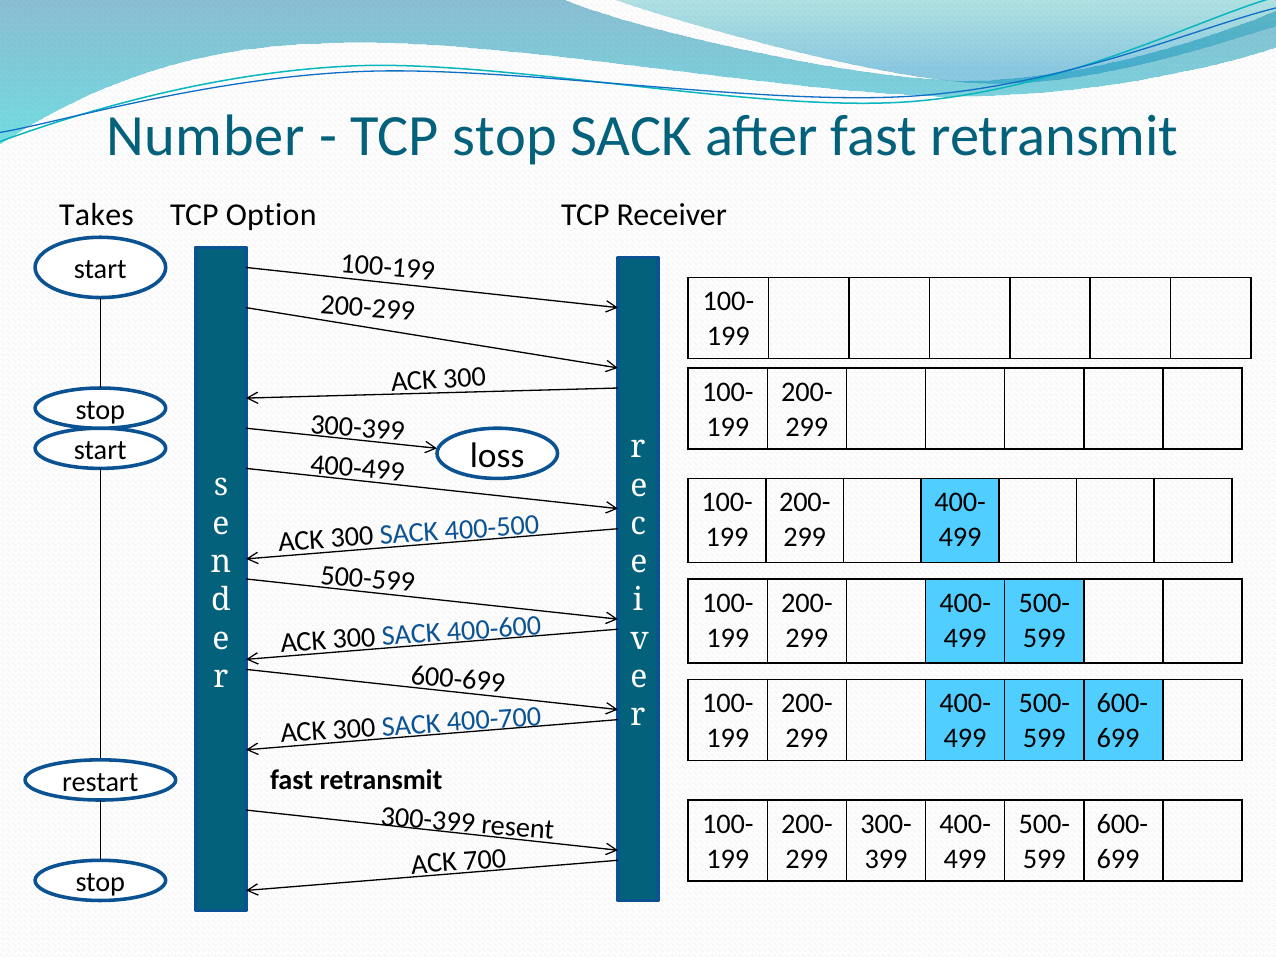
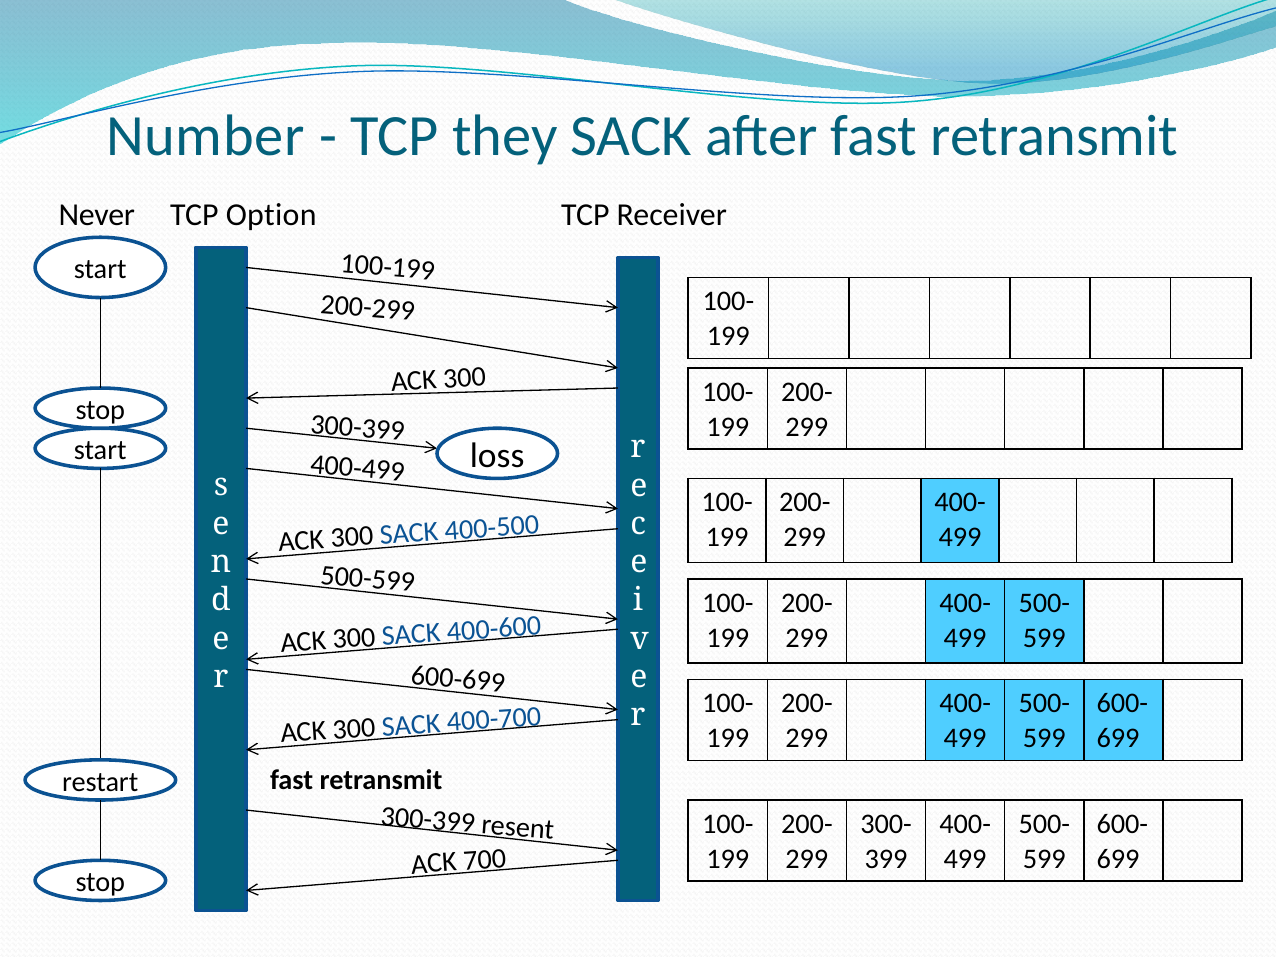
TCP stop: stop -> they
Takes: Takes -> Never
